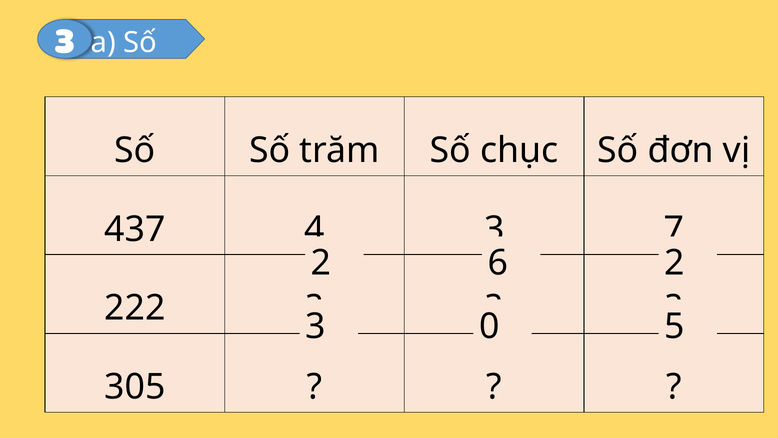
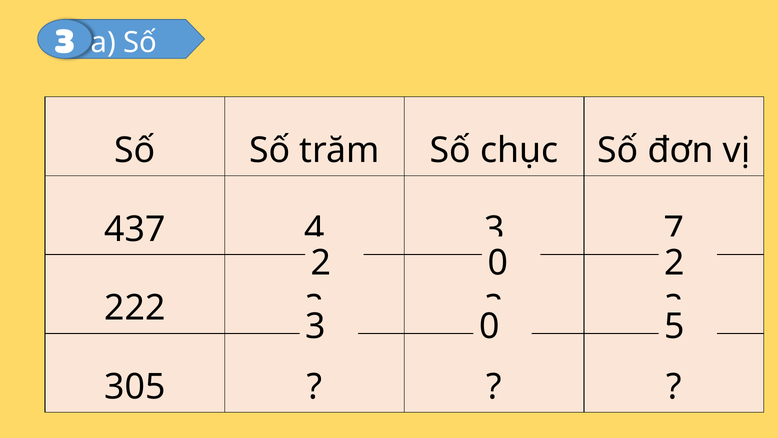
2 6: 6 -> 0
